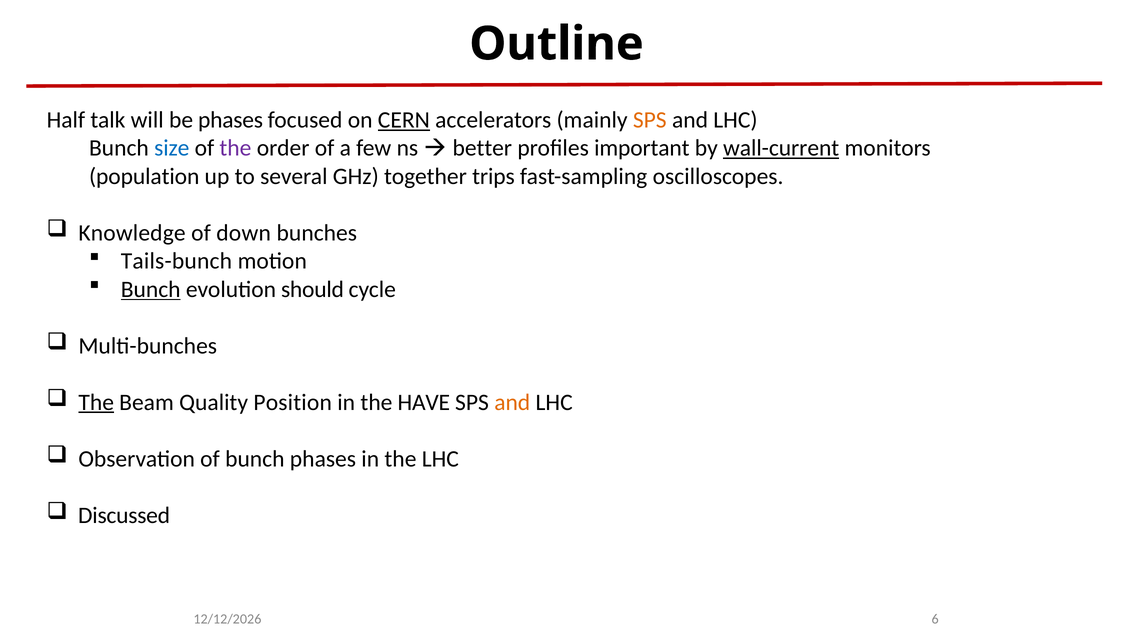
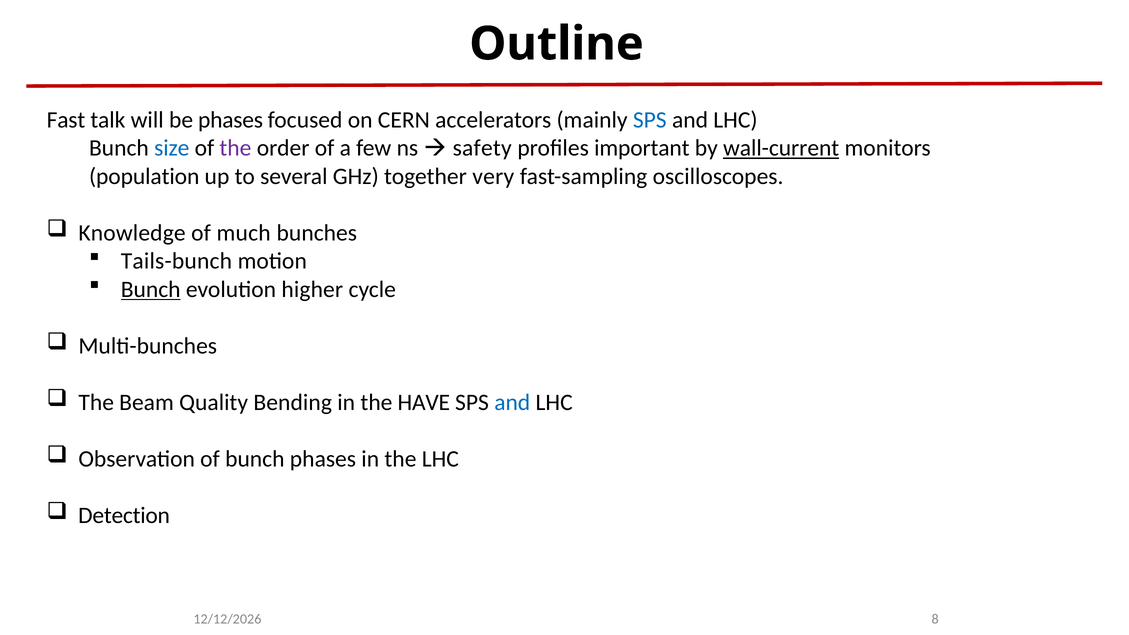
Half: Half -> Fast
CERN underline: present -> none
SPS at (650, 120) colour: orange -> blue
better: better -> safety
trips: trips -> very
down: down -> much
should: should -> higher
The at (96, 402) underline: present -> none
Position: Position -> Bending
and at (512, 402) colour: orange -> blue
Discussed: Discussed -> Detection
6: 6 -> 8
